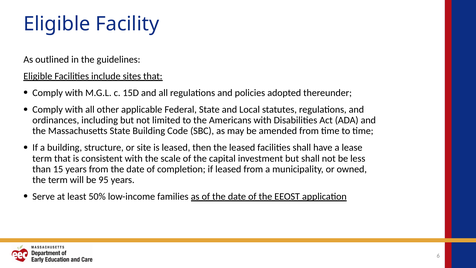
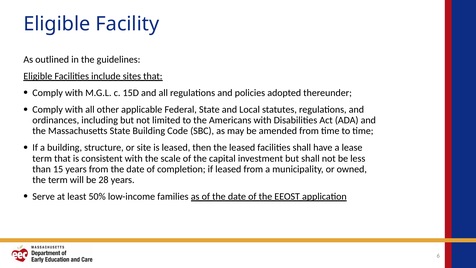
95: 95 -> 28
